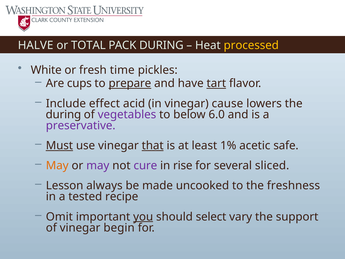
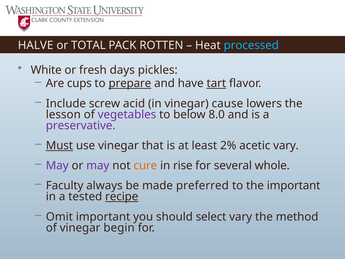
PACK DURING: DURING -> ROTTEN
processed colour: yellow -> light blue
time: time -> days
effect: effect -> screw
during at (63, 114): during -> lesson
6.0: 6.0 -> 8.0
that underline: present -> none
1%: 1% -> 2%
acetic safe: safe -> vary
May at (57, 165) colour: orange -> purple
cure colour: purple -> orange
sliced: sliced -> whole
Lesson: Lesson -> Faculty
uncooked: uncooked -> preferred
the freshness: freshness -> important
recipe underline: none -> present
you underline: present -> none
support: support -> method
